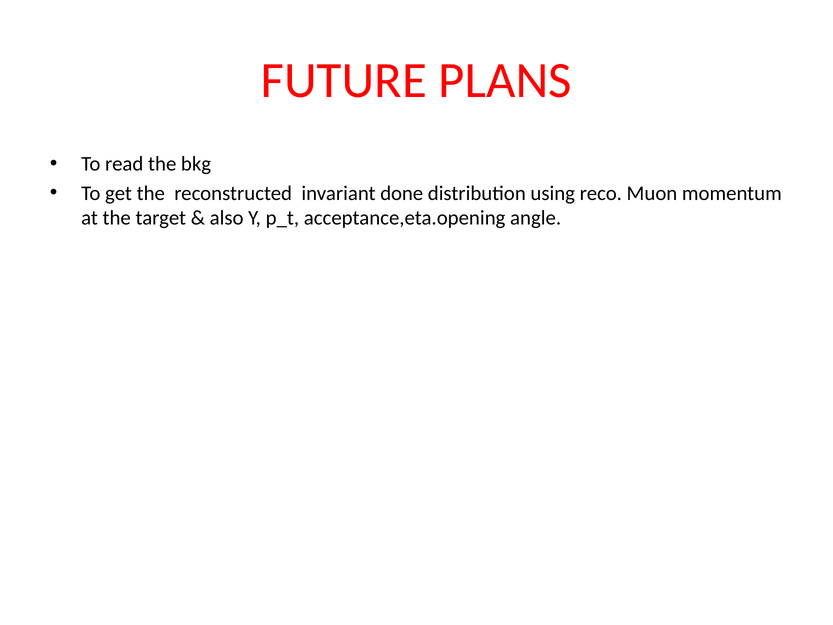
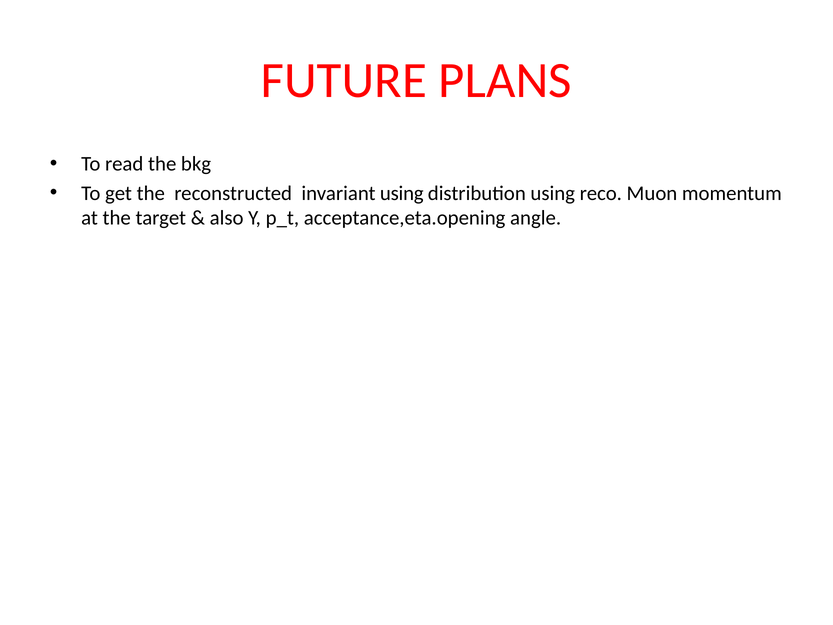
invariant done: done -> using
